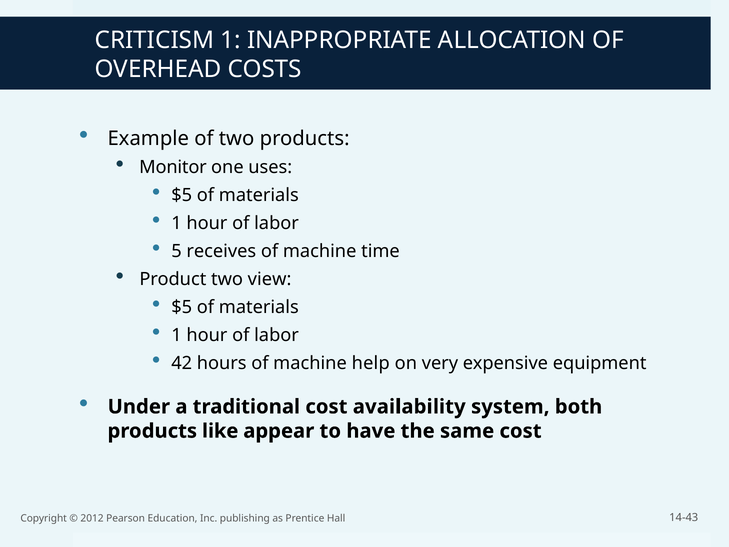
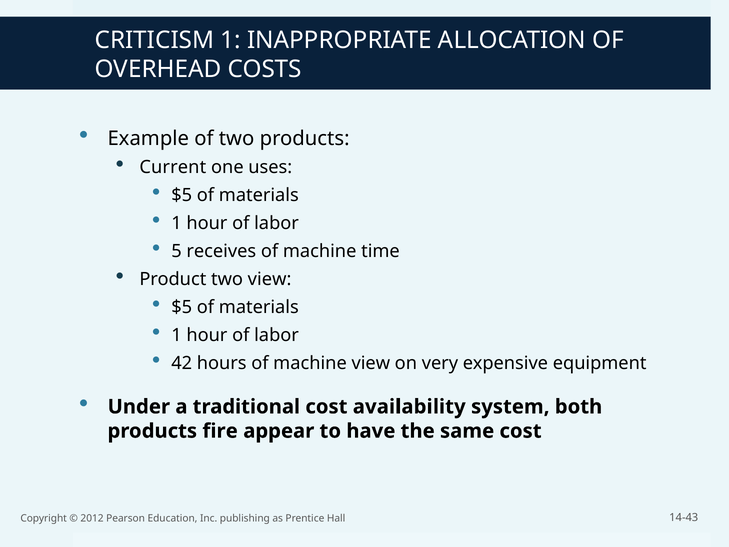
Monitor: Monitor -> Current
machine help: help -> view
like: like -> fire
